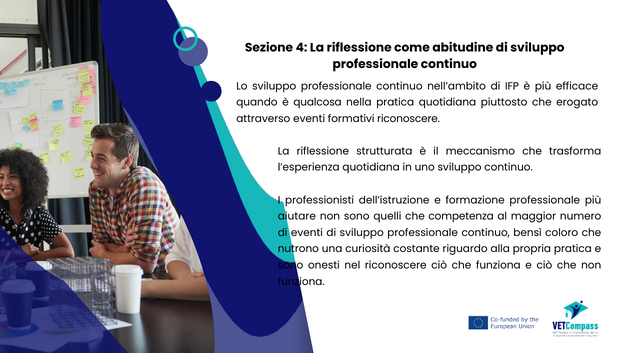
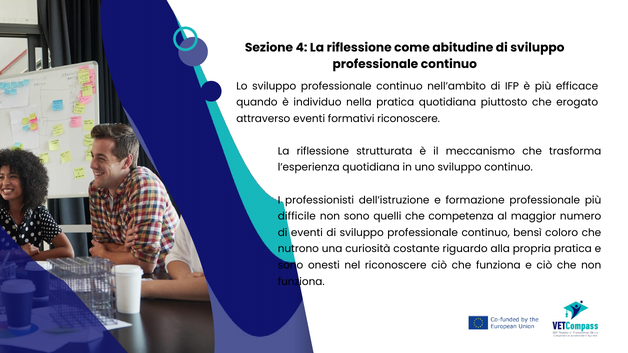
qualcosa: qualcosa -> individuo
aiutare: aiutare -> difficile
